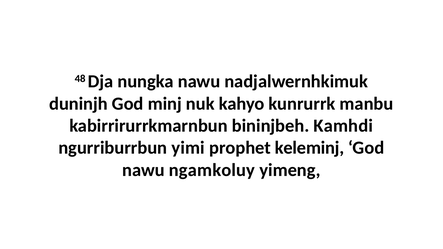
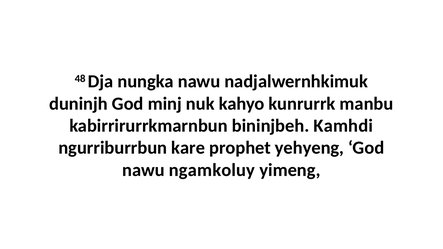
yimi: yimi -> kare
keleminj: keleminj -> yehyeng
